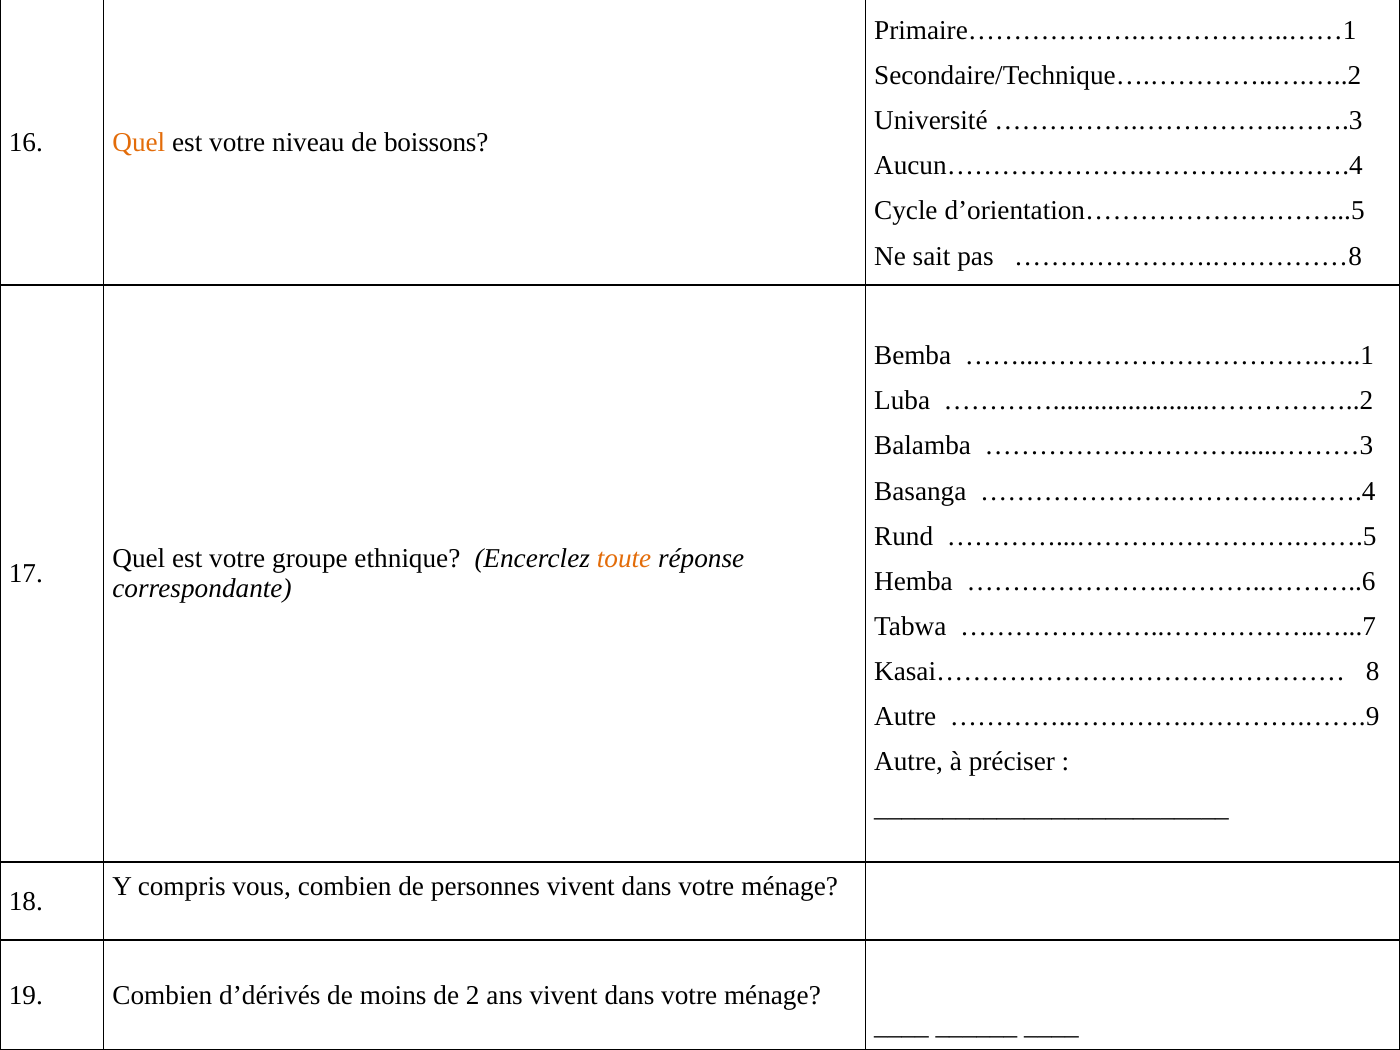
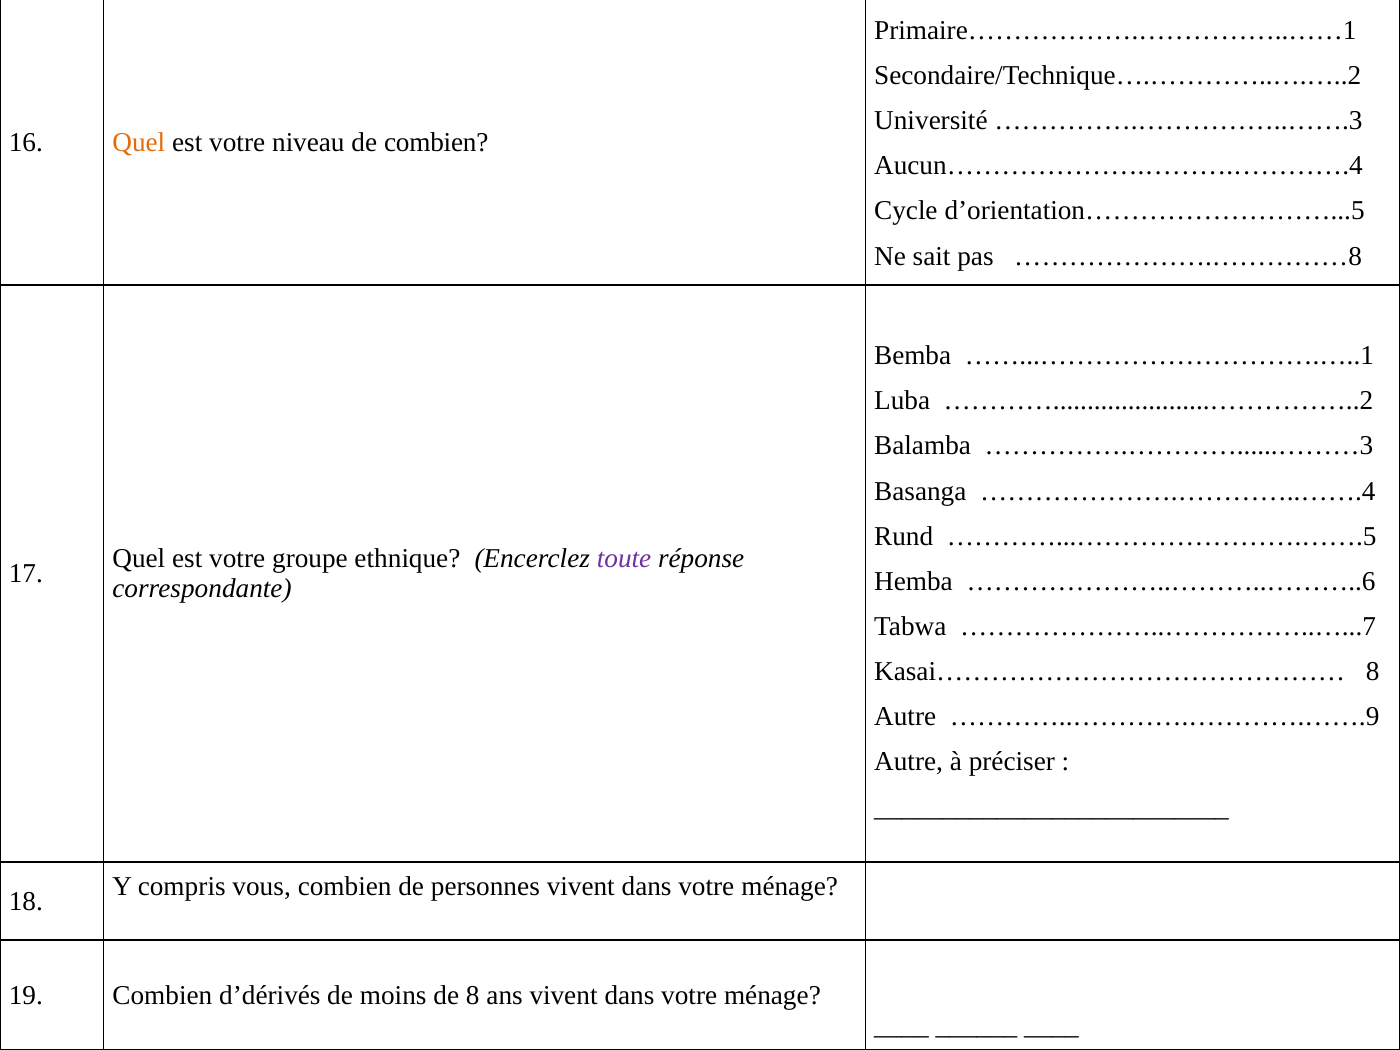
de boissons: boissons -> combien
toute colour: orange -> purple
de 2: 2 -> 8
